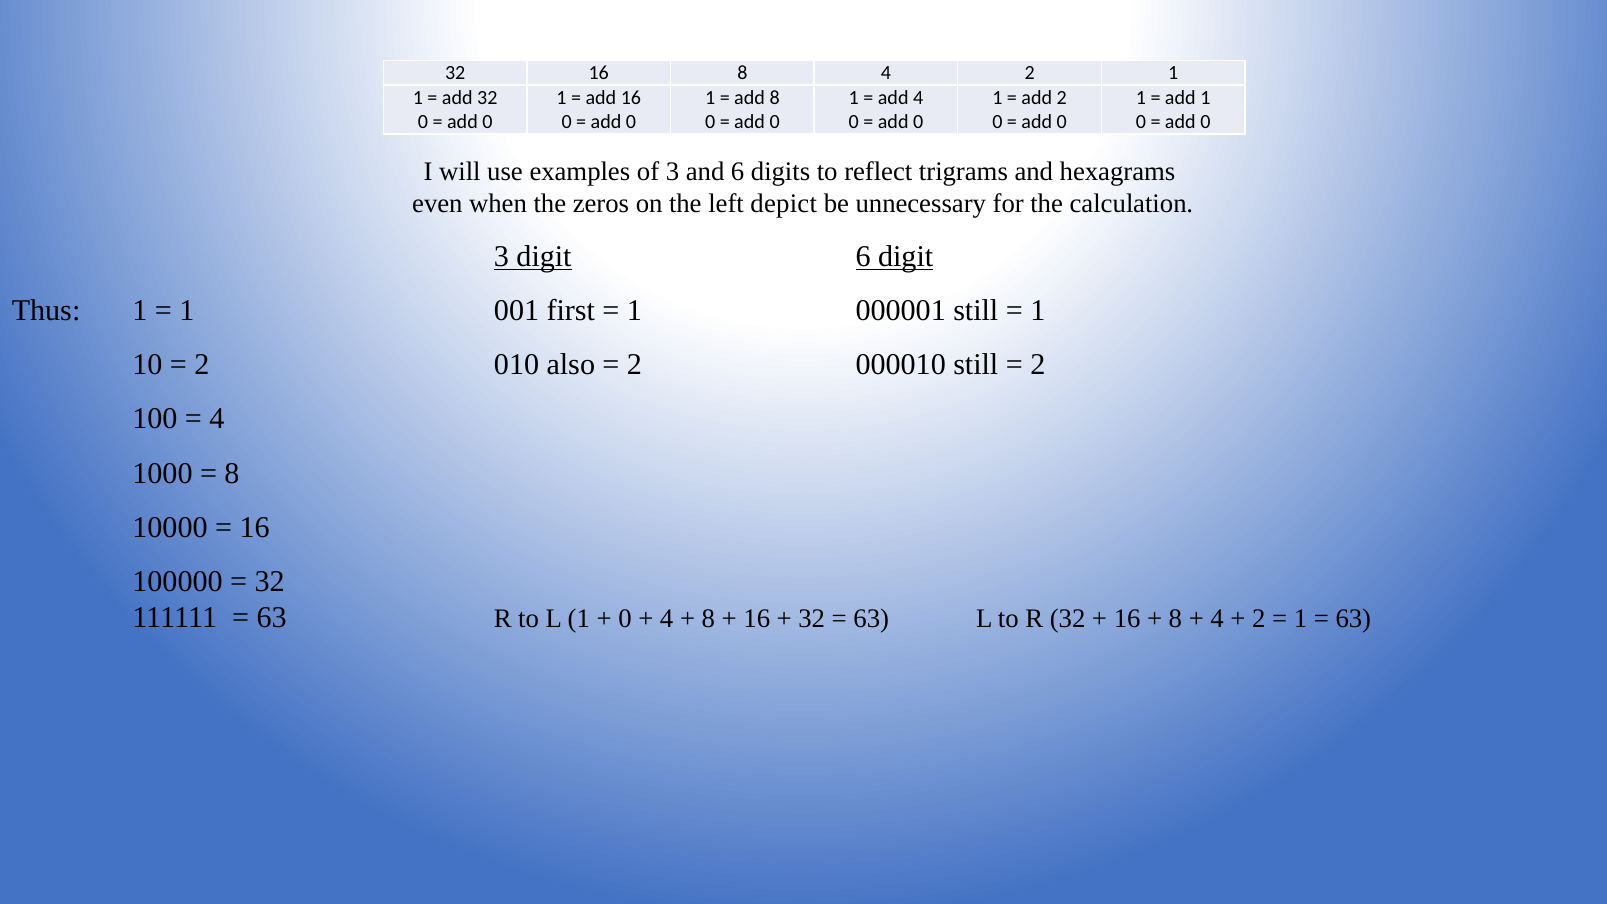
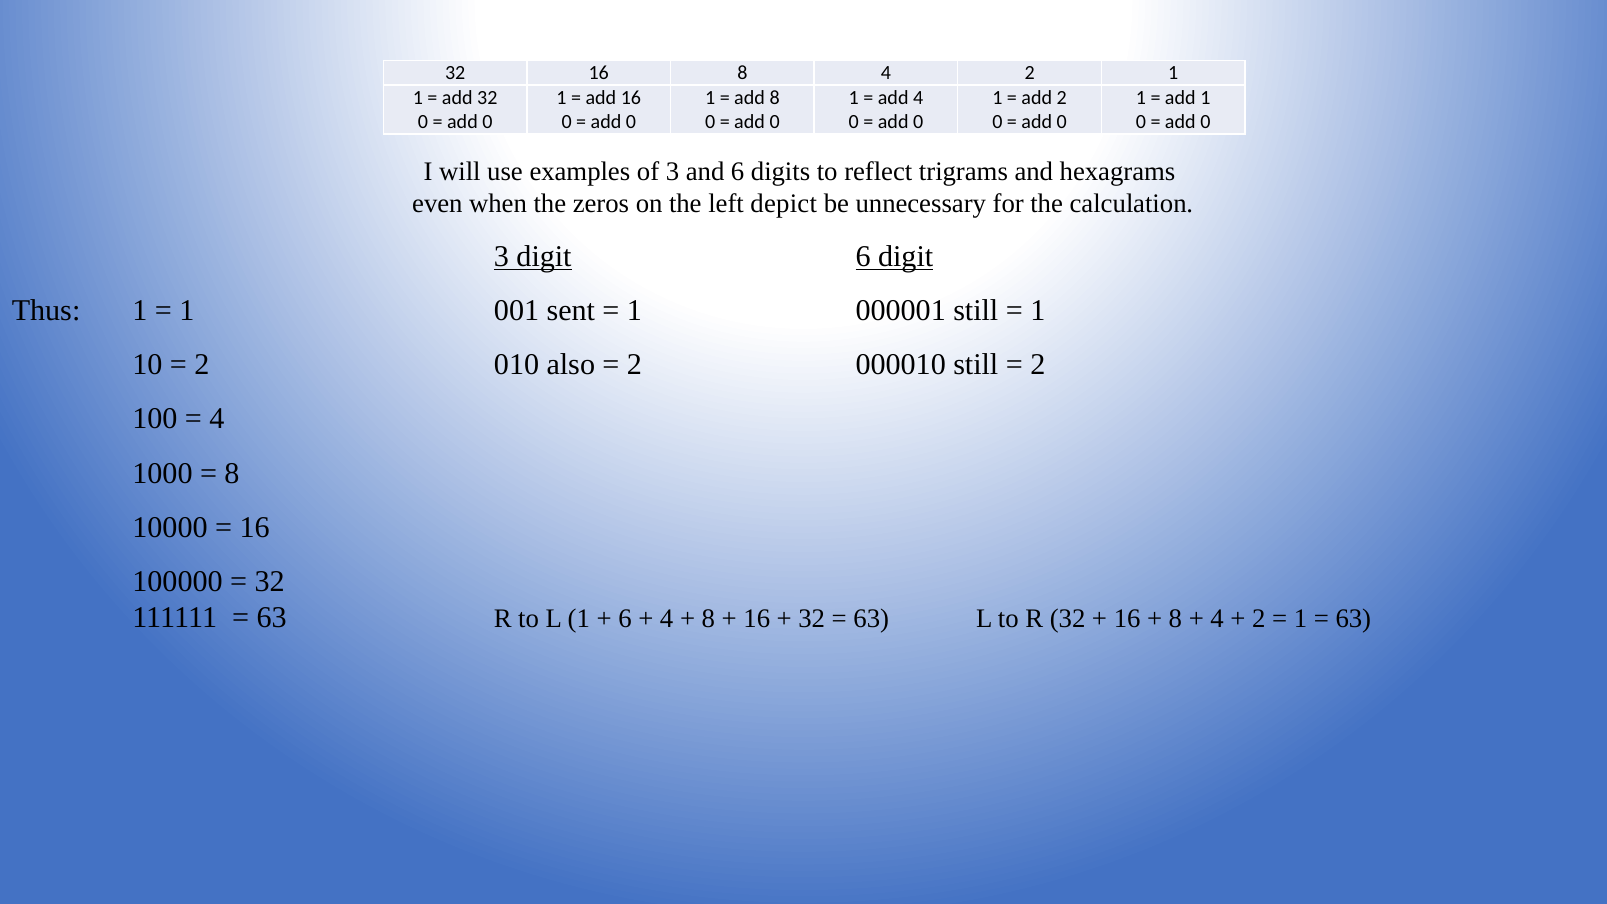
first: first -> sent
0 at (625, 619): 0 -> 6
